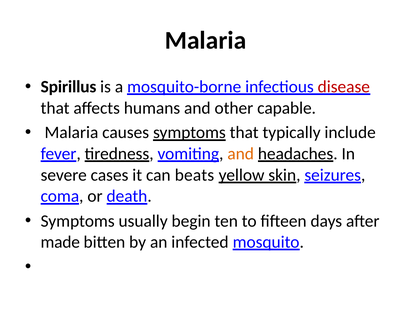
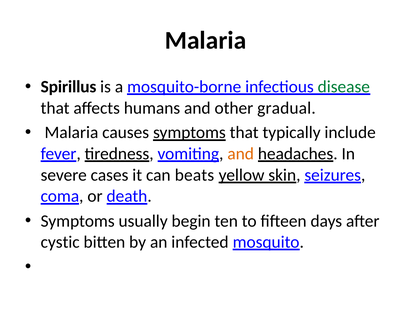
disease colour: red -> green
capable: capable -> gradual
made: made -> cystic
